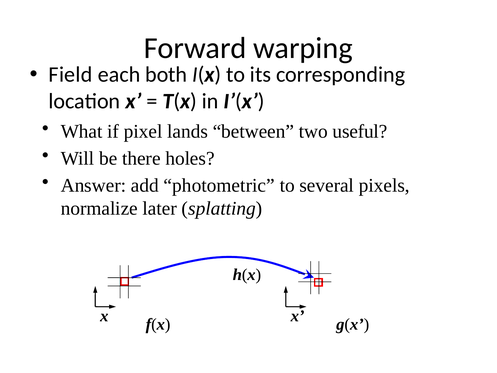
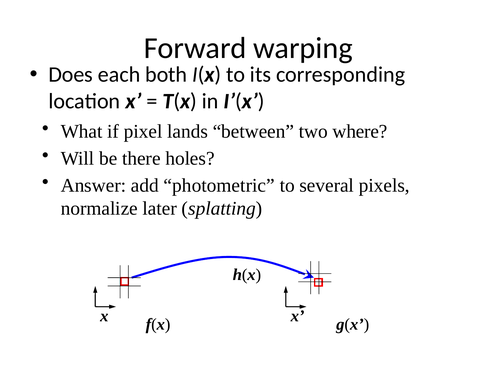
Field: Field -> Does
useful: useful -> where
